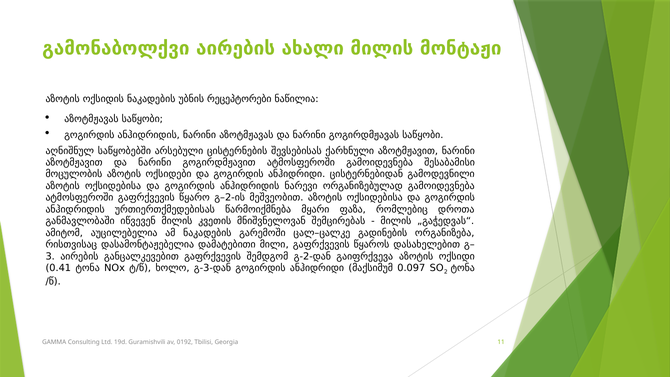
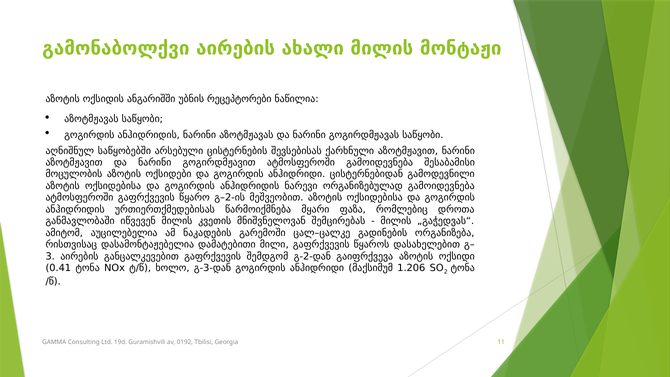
ოქსიდის ნაკადების: ნაკადების -> ანგარიშში
0.097: 0.097 -> 1.206
